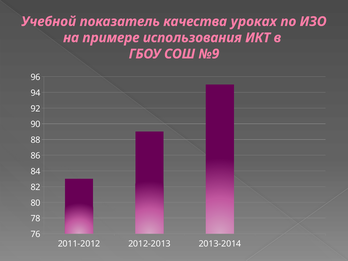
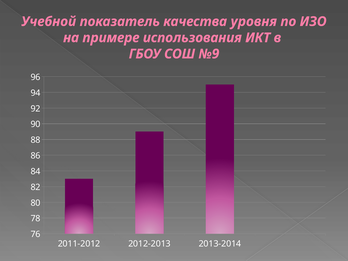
уроках: уроках -> уровня
